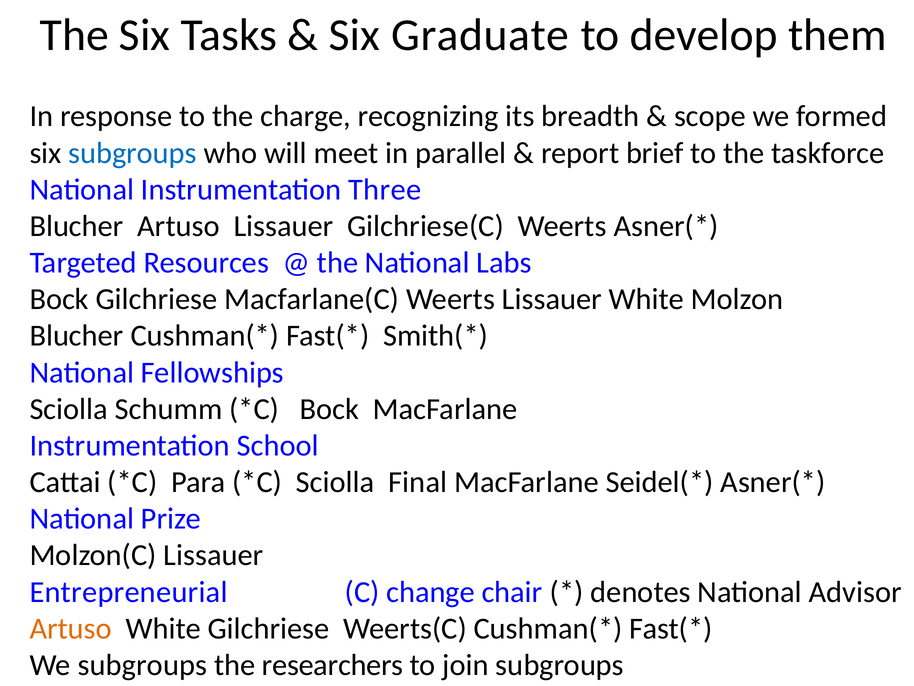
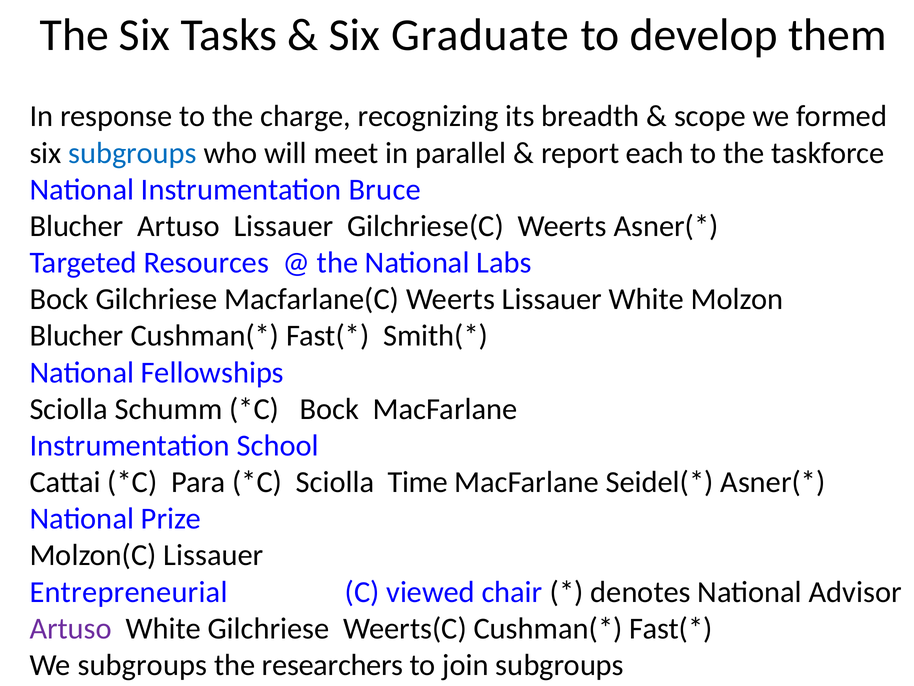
brief: brief -> each
Three: Three -> Bruce
Final: Final -> Time
change: change -> viewed
Artuso at (71, 628) colour: orange -> purple
